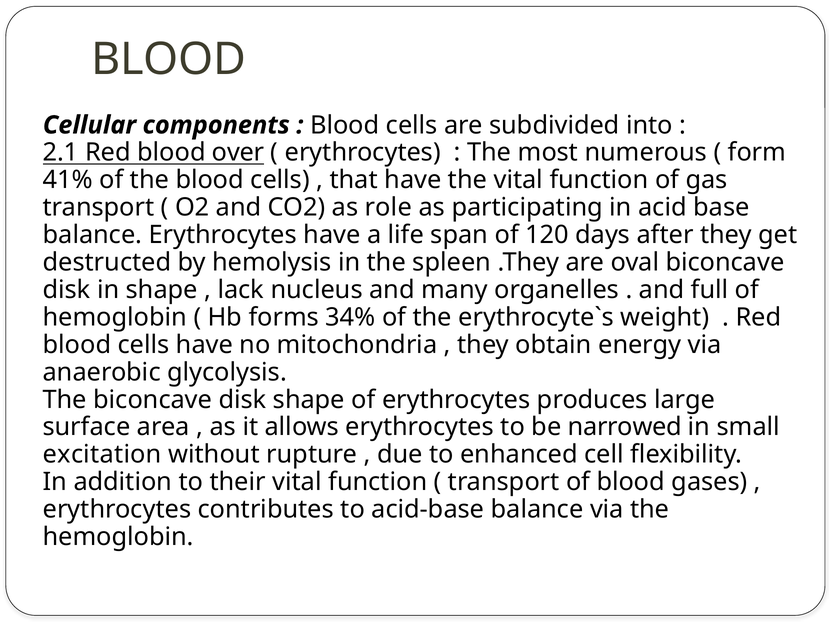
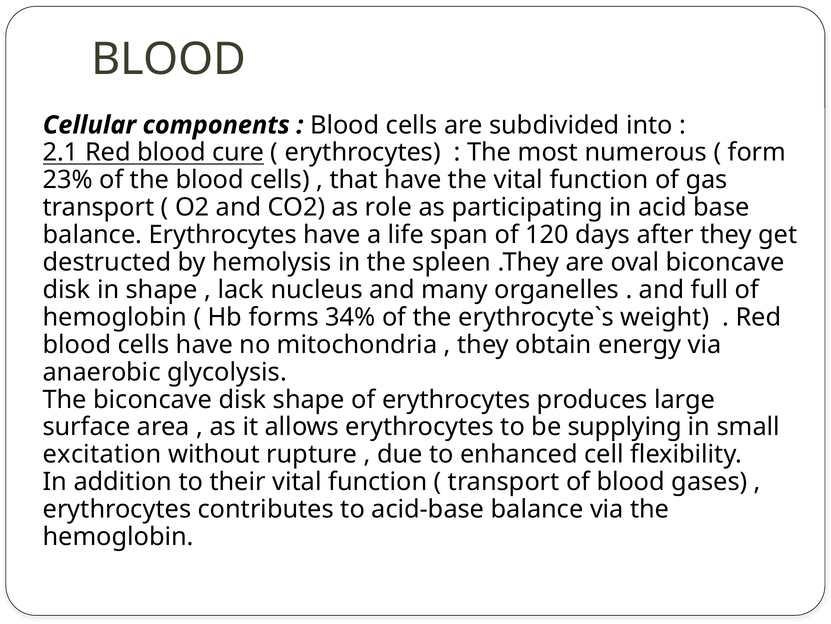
over: over -> cure
41%: 41% -> 23%
narrowed: narrowed -> supplying
